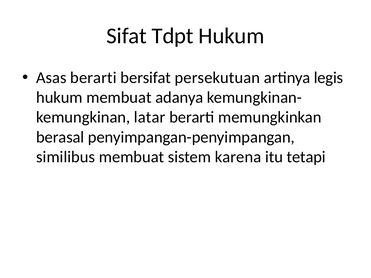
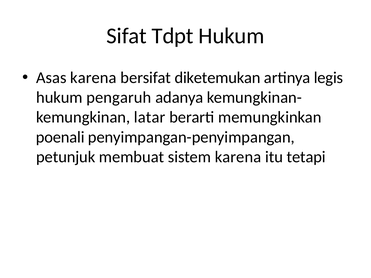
Asas berarti: berarti -> karena
persekutuan: persekutuan -> diketemukan
hukum membuat: membuat -> pengaruh
berasal: berasal -> poenali
similibus: similibus -> petunjuk
